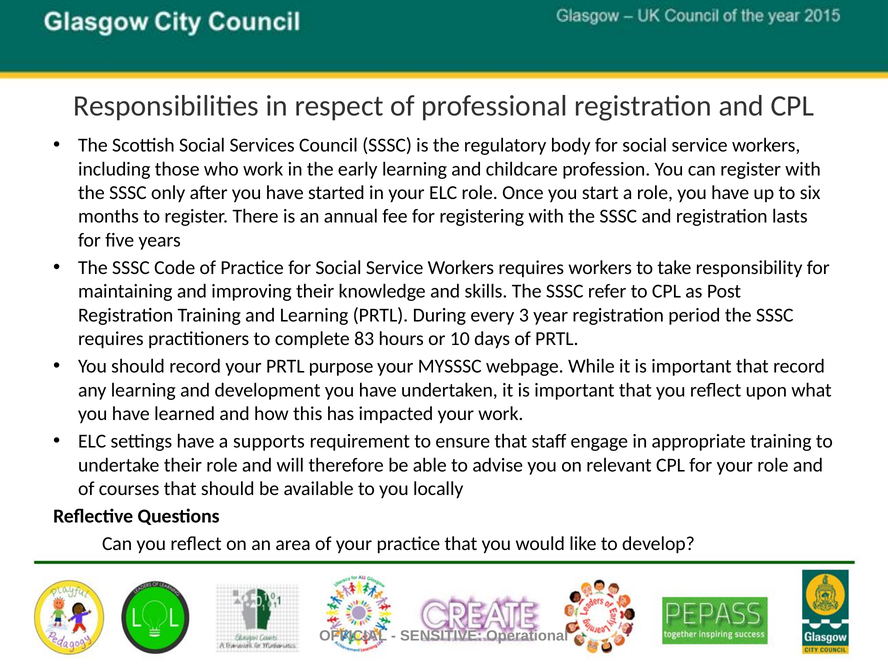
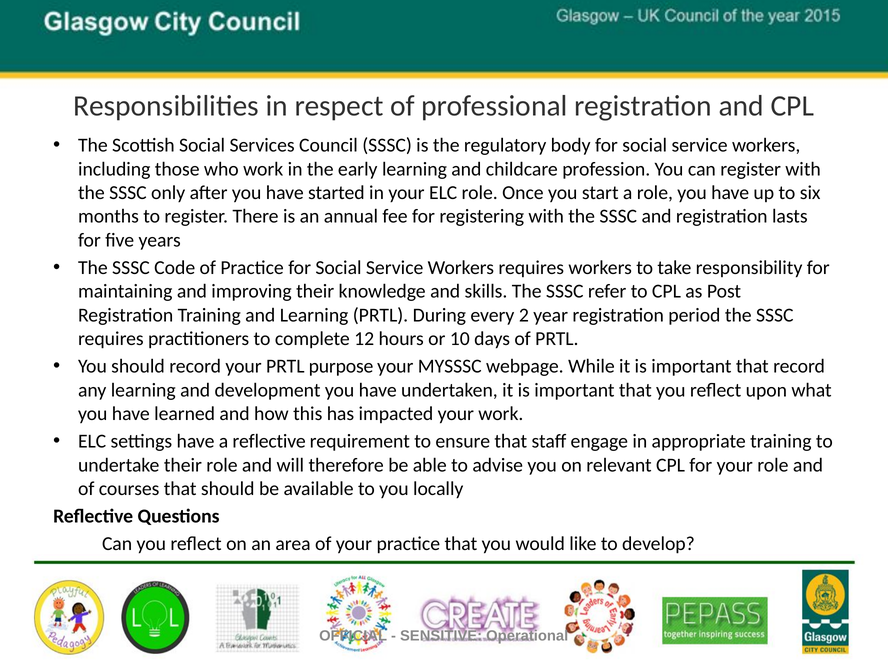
3: 3 -> 2
83: 83 -> 12
a supports: supports -> reflective
